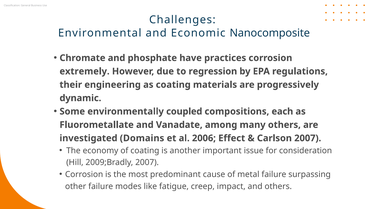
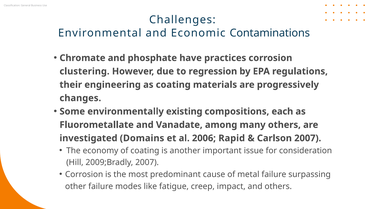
Nanocomposite: Nanocomposite -> Contaminations
extremely: extremely -> clustering
dynamic: dynamic -> changes
coupled: coupled -> existing
Effect: Effect -> Rapid
